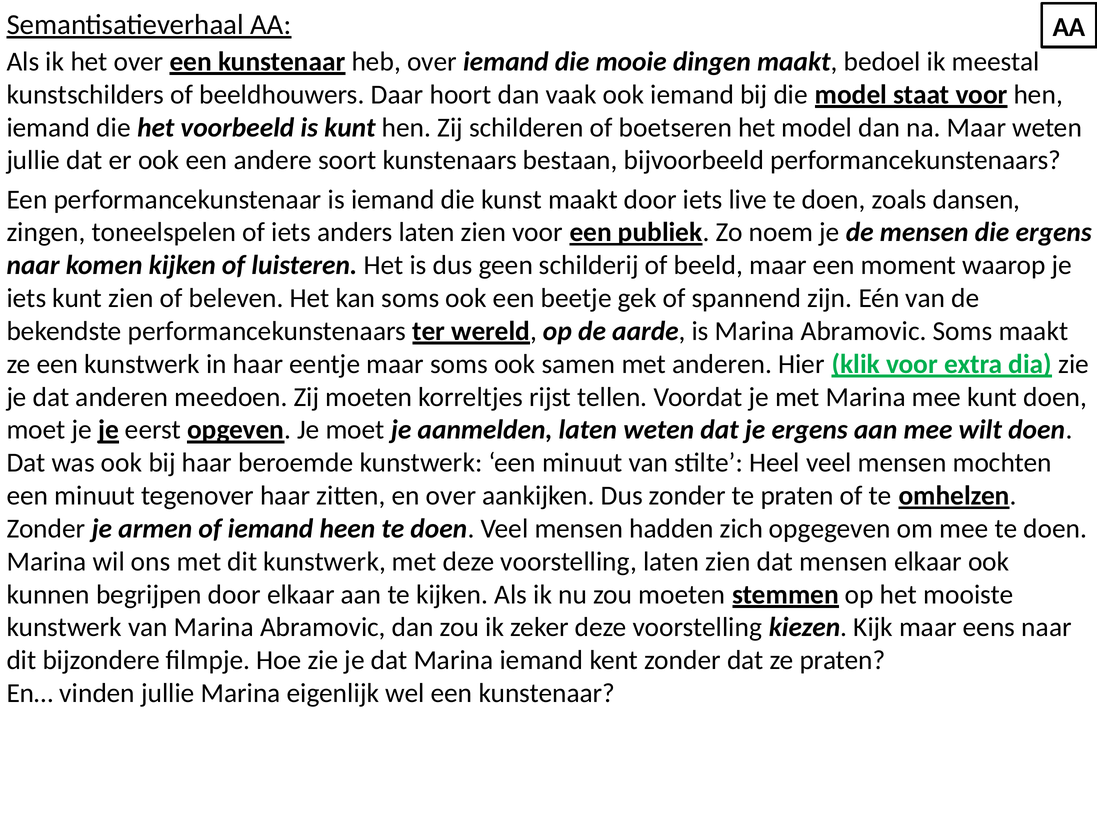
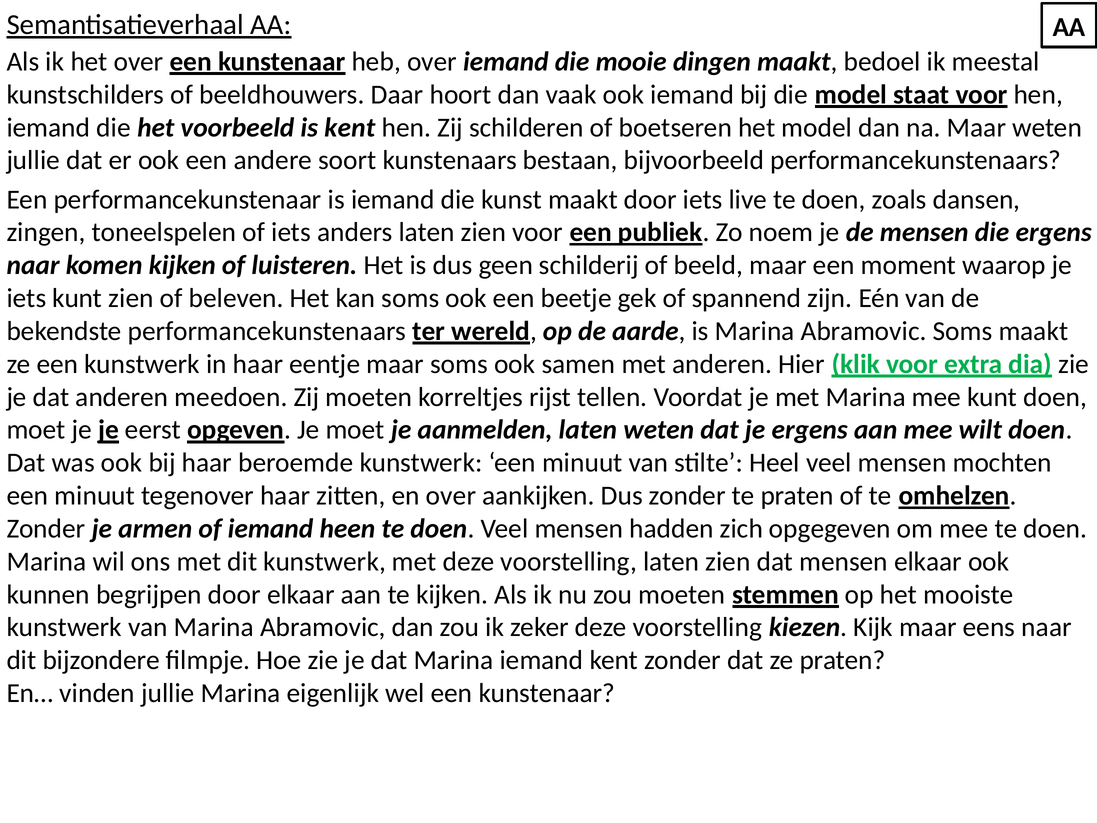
is kunt: kunt -> kent
